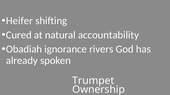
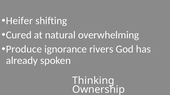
accountability: accountability -> overwhelming
Obadiah: Obadiah -> Produce
Trumpet: Trumpet -> Thinking
